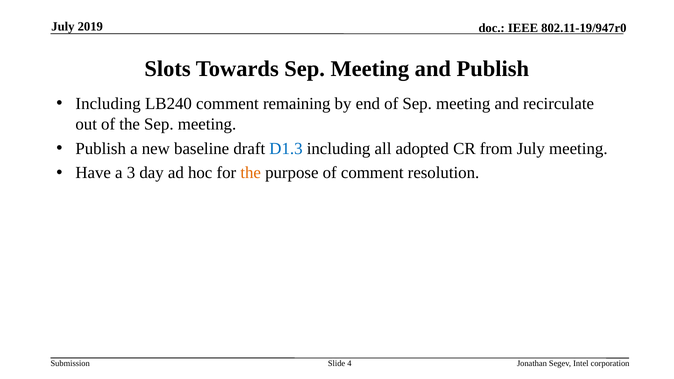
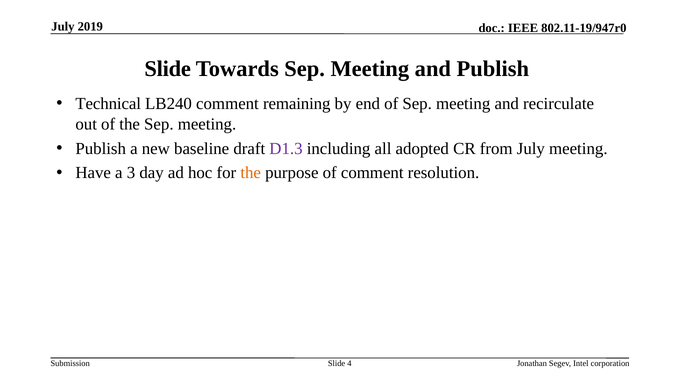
Slots at (168, 69): Slots -> Slide
Including at (108, 104): Including -> Technical
D1.3 colour: blue -> purple
